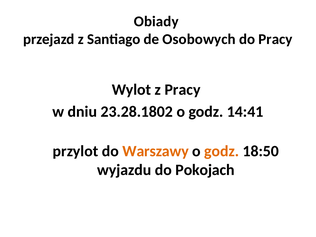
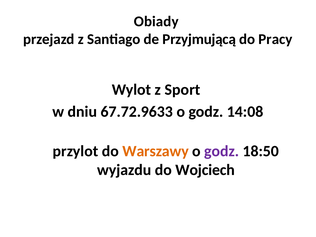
Osobowych: Osobowych -> Przyjmującą
z Pracy: Pracy -> Sport
23.28.1802: 23.28.1802 -> 67.72.9633
14:41: 14:41 -> 14:08
godz at (222, 151) colour: orange -> purple
Pokojach: Pokojach -> Wojciech
